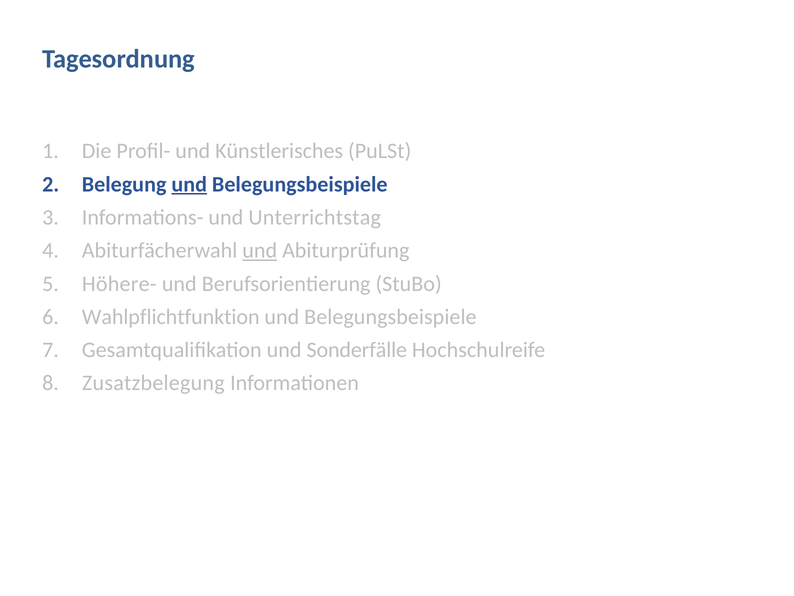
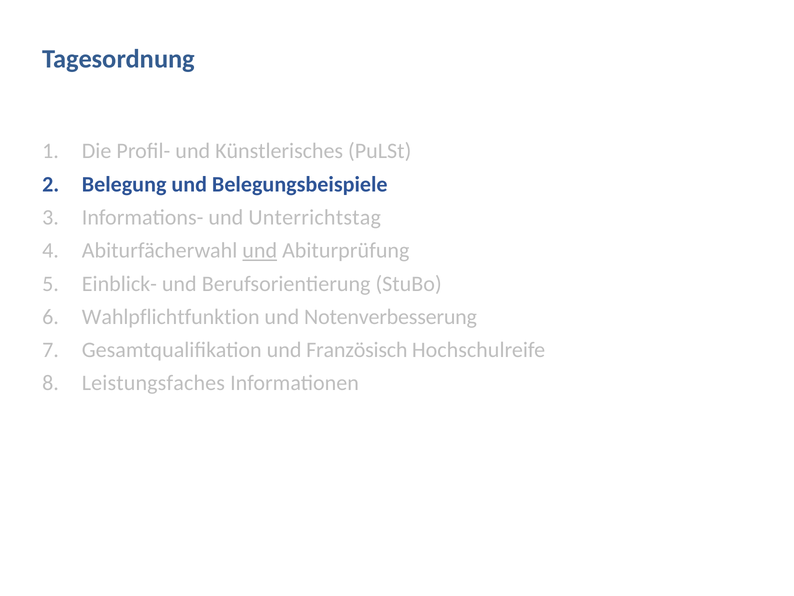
und at (189, 184) underline: present -> none
Höhere-: Höhere- -> Einblick-
Belegungsbeispiele at (390, 317): Belegungsbeispiele -> Notenverbesserung
Sonderfälle: Sonderfälle -> Französisch
Zusatzbelegung: Zusatzbelegung -> Leistungsfaches
